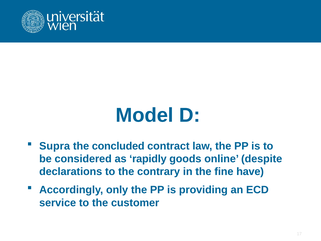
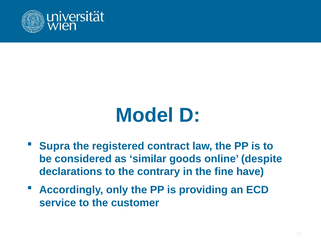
concluded: concluded -> registered
rapidly: rapidly -> similar
